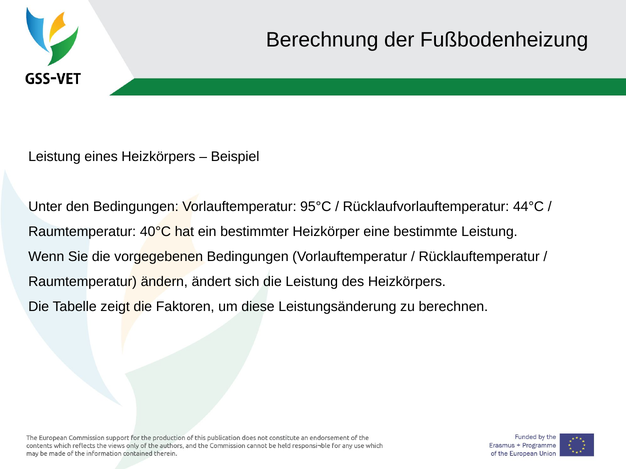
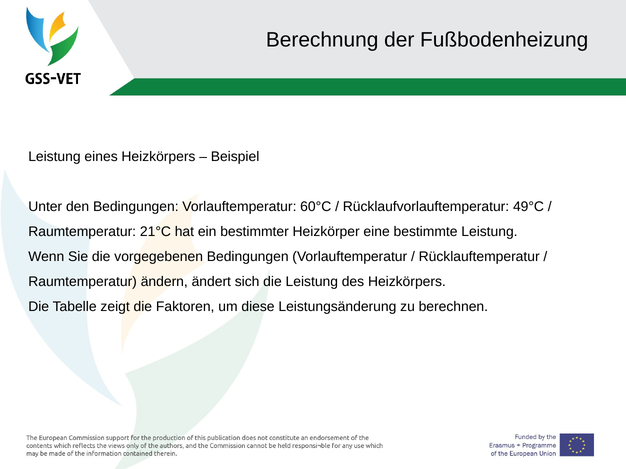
95°C: 95°C -> 60°C
44°C: 44°C -> 49°C
40°C: 40°C -> 21°C
